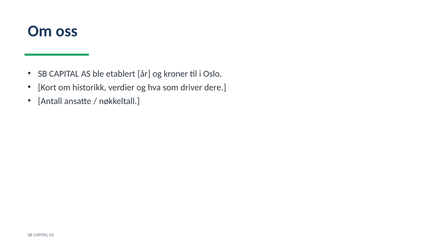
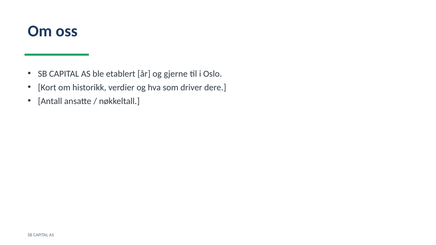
kroner: kroner -> gjerne
